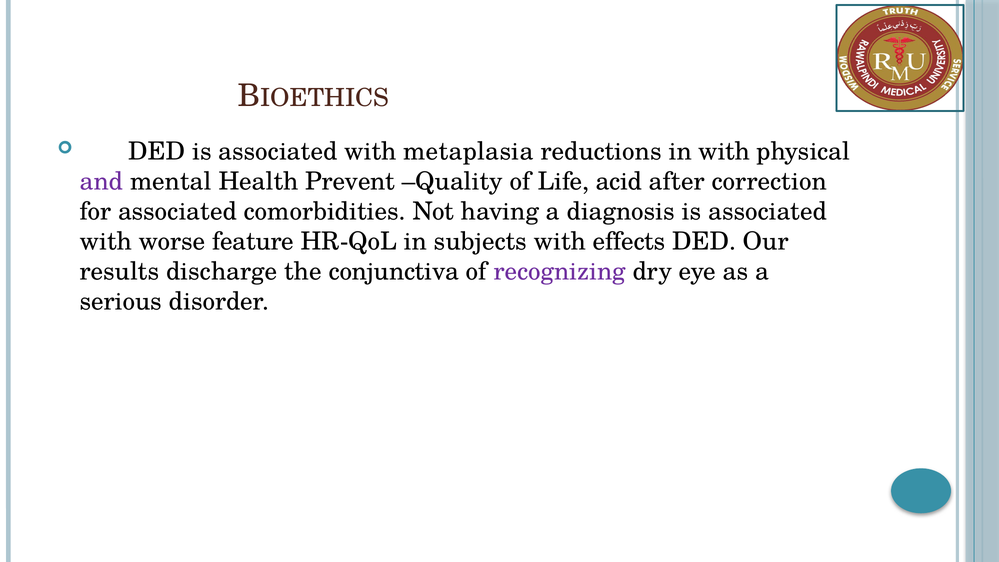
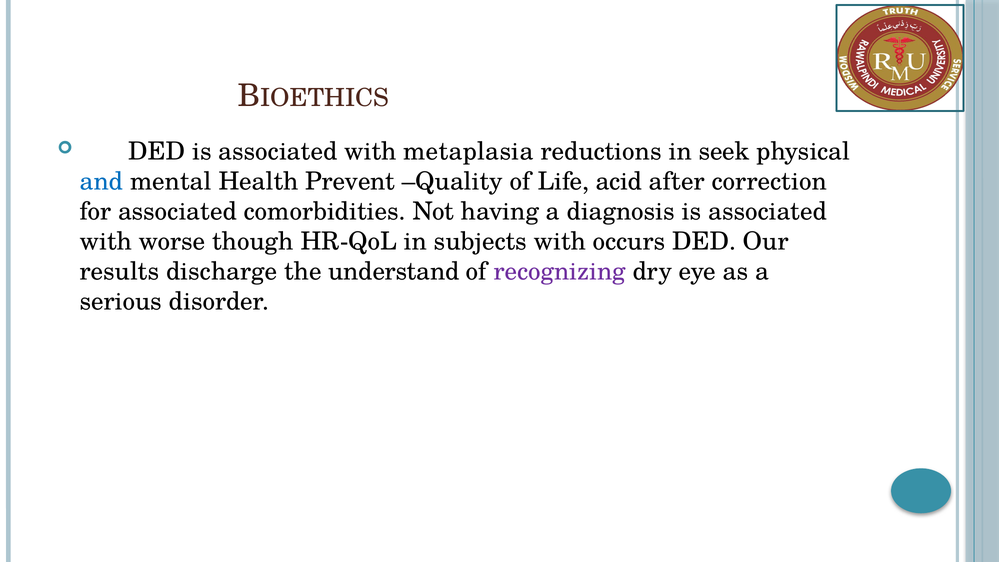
in with: with -> seek
and colour: purple -> blue
feature: feature -> though
effects: effects -> occurs
conjunctiva: conjunctiva -> understand
